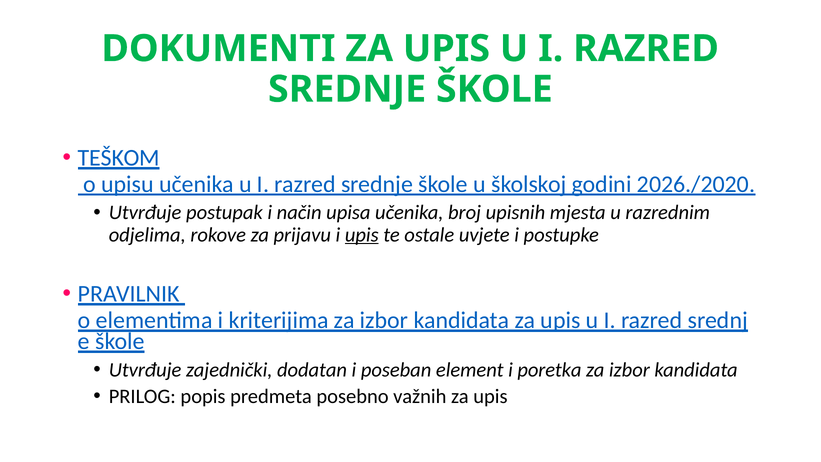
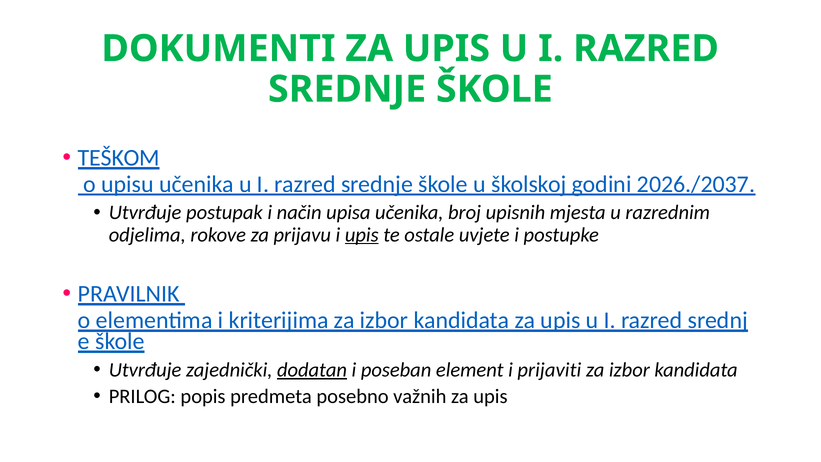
2026./2020: 2026./2020 -> 2026./2037
dodatan underline: none -> present
poretka: poretka -> prijaviti
